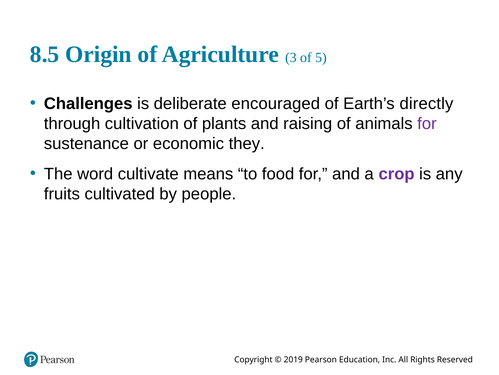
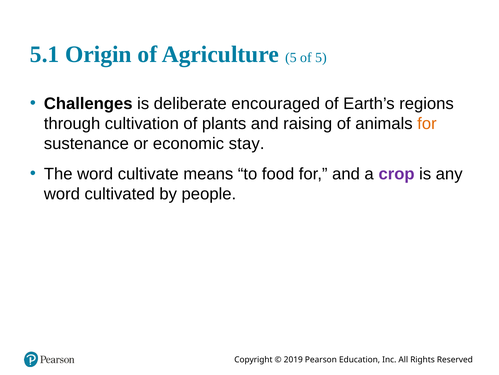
8.5: 8.5 -> 5.1
Agriculture 3: 3 -> 5
directly: directly -> regions
for at (427, 123) colour: purple -> orange
they: they -> stay
fruits at (62, 194): fruits -> word
